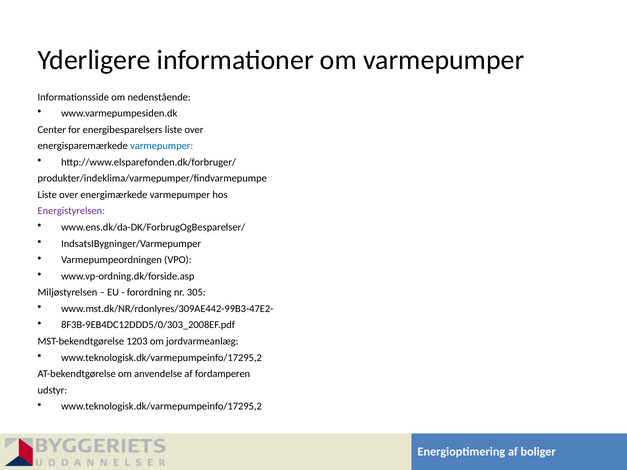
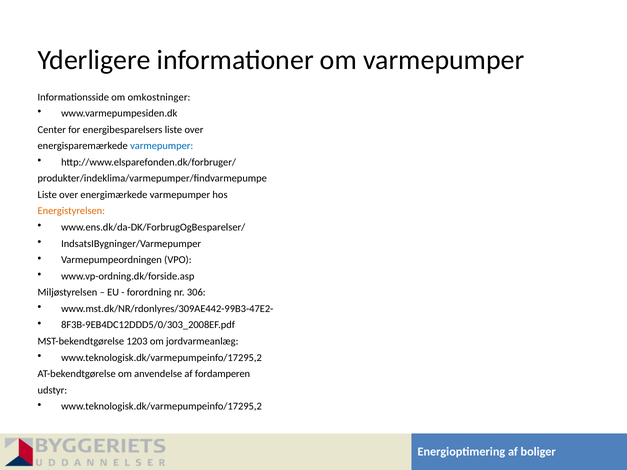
nedenstående: nedenstående -> omkostninger
Energistyrelsen colour: purple -> orange
305: 305 -> 306
